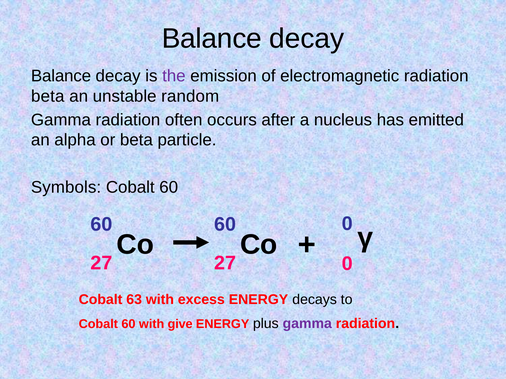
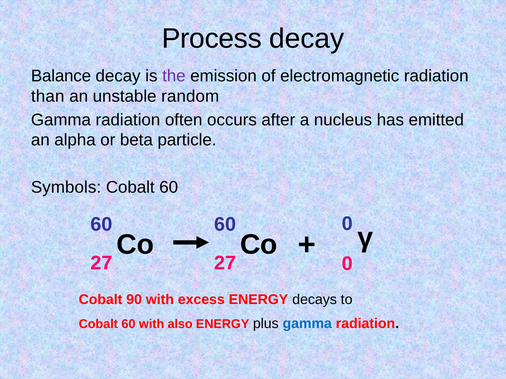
Balance at (212, 39): Balance -> Process
beta at (48, 96): beta -> than
63: 63 -> 90
give: give -> also
gamma at (307, 324) colour: purple -> blue
